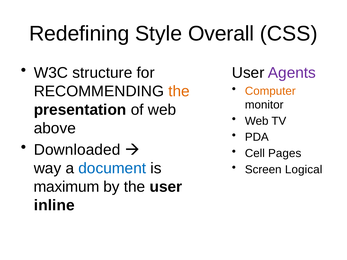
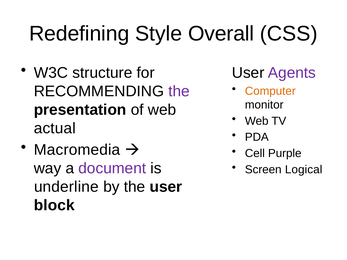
the at (179, 91) colour: orange -> purple
above: above -> actual
Downloaded: Downloaded -> Macromedia
Pages: Pages -> Purple
document colour: blue -> purple
maximum: maximum -> underline
inline: inline -> block
